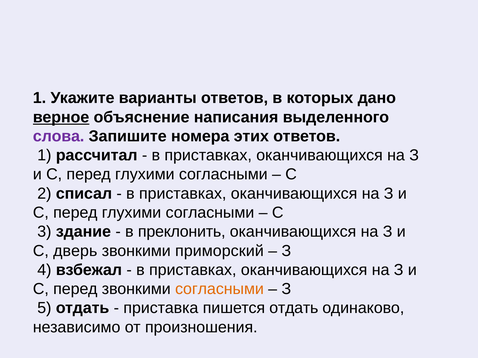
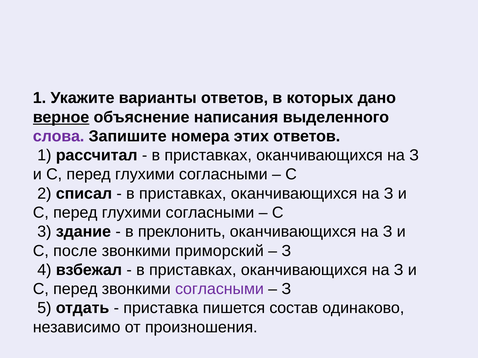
дверь: дверь -> после
согласными at (219, 289) colour: orange -> purple
пишется отдать: отдать -> состав
